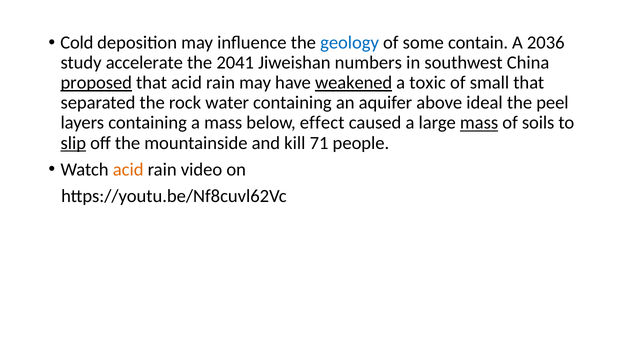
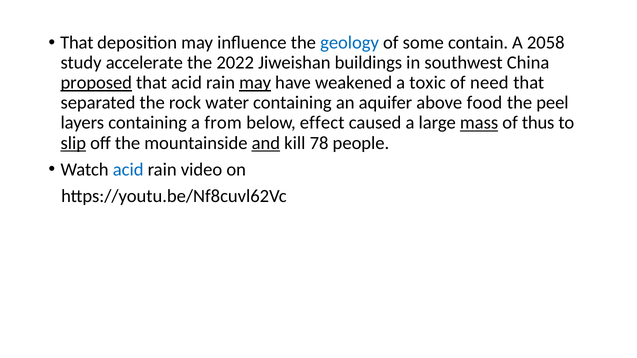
Cold at (77, 43): Cold -> That
2036: 2036 -> 2058
2041: 2041 -> 2022
numbers: numbers -> buildings
may at (255, 83) underline: none -> present
weakened underline: present -> none
small: small -> need
ideal: ideal -> food
a mass: mass -> from
soils: soils -> thus
and underline: none -> present
71: 71 -> 78
acid at (128, 170) colour: orange -> blue
